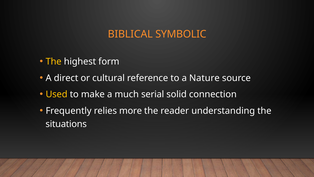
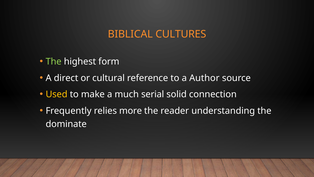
SYMBOLIC: SYMBOLIC -> CULTURES
The at (54, 61) colour: yellow -> light green
Nature: Nature -> Author
situations: situations -> dominate
